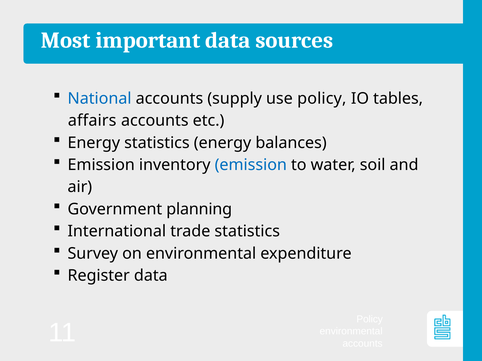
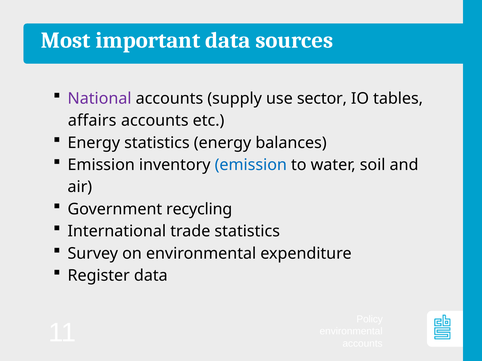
National colour: blue -> purple
use policy: policy -> sector
planning: planning -> recycling
